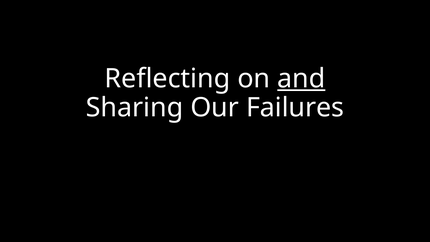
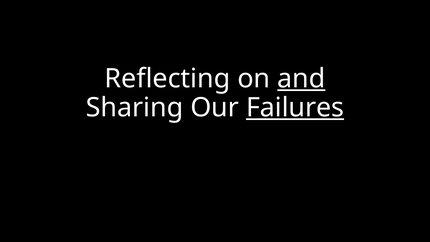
Failures underline: none -> present
